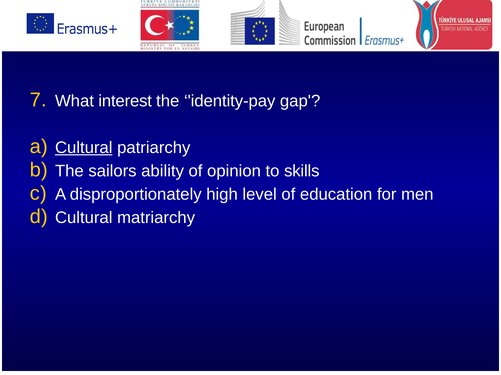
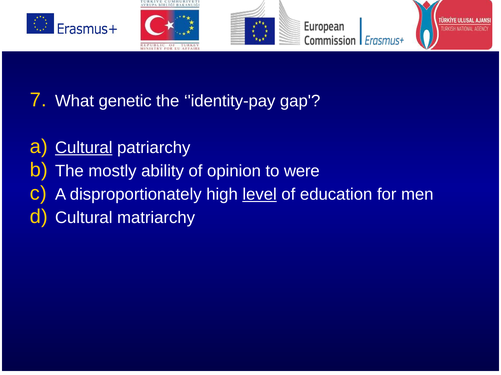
interest: interest -> genetic
sailors: sailors -> mostly
skills: skills -> were
level underline: none -> present
